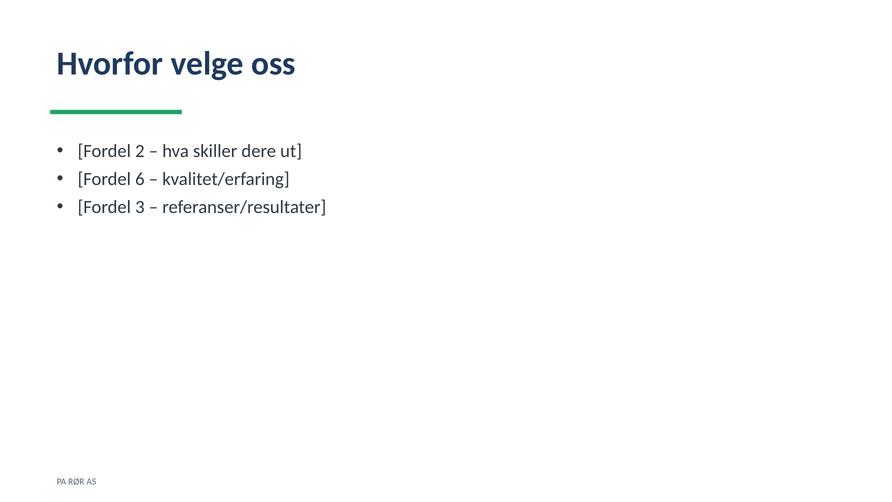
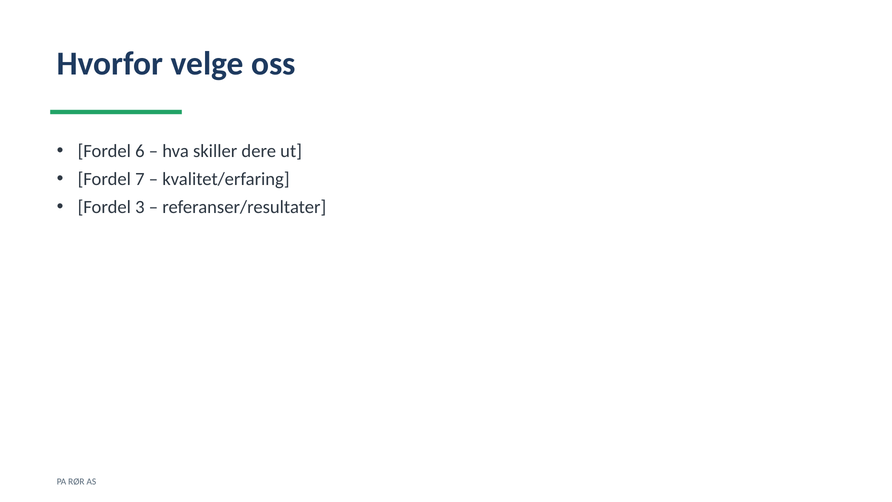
2: 2 -> 6
6: 6 -> 7
